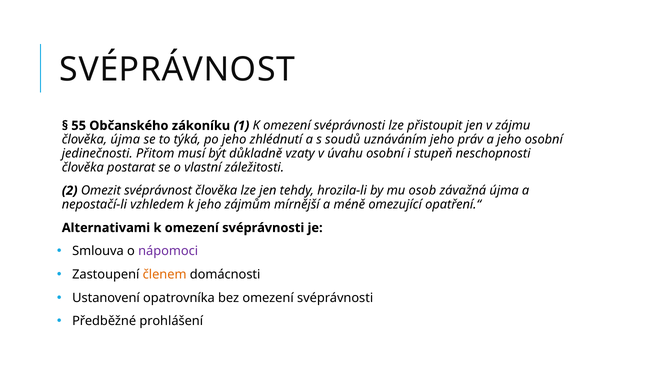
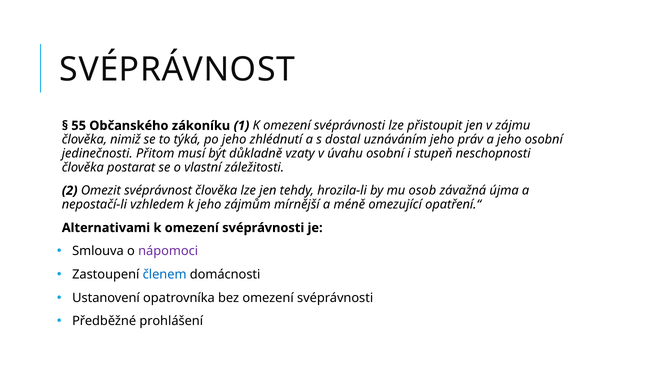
člověka újma: újma -> nimiž
soudů: soudů -> dostal
členem colour: orange -> blue
